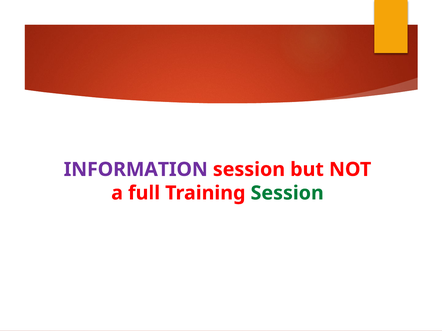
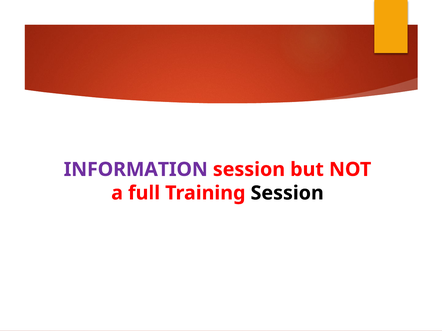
Session at (287, 193) colour: green -> black
